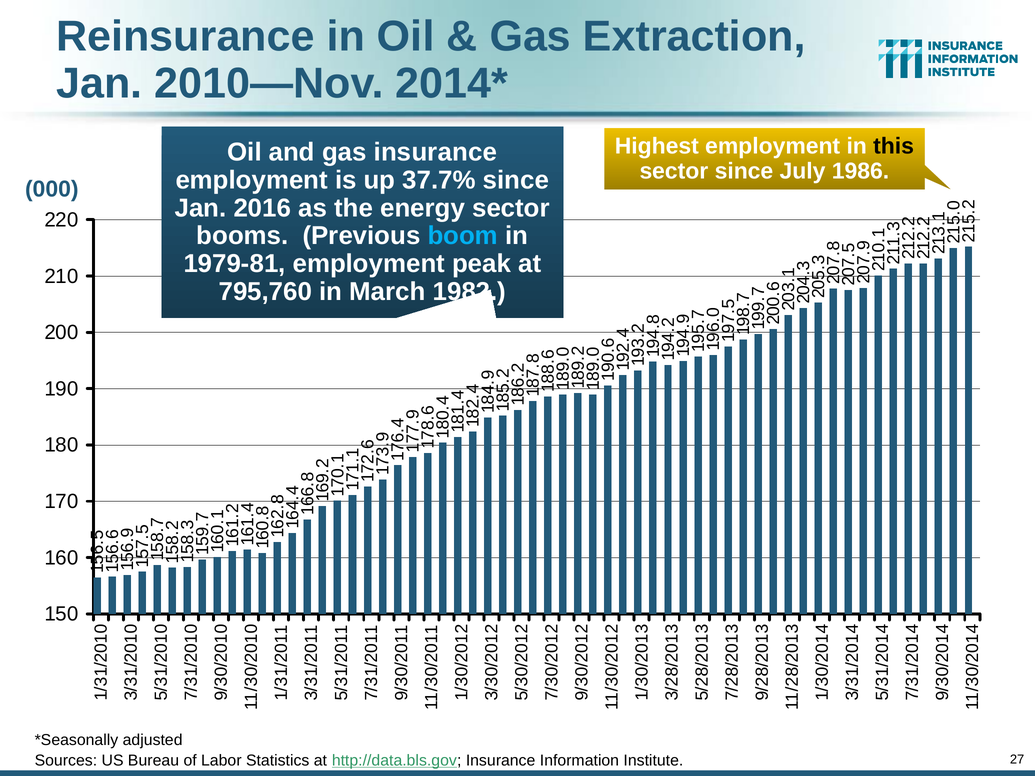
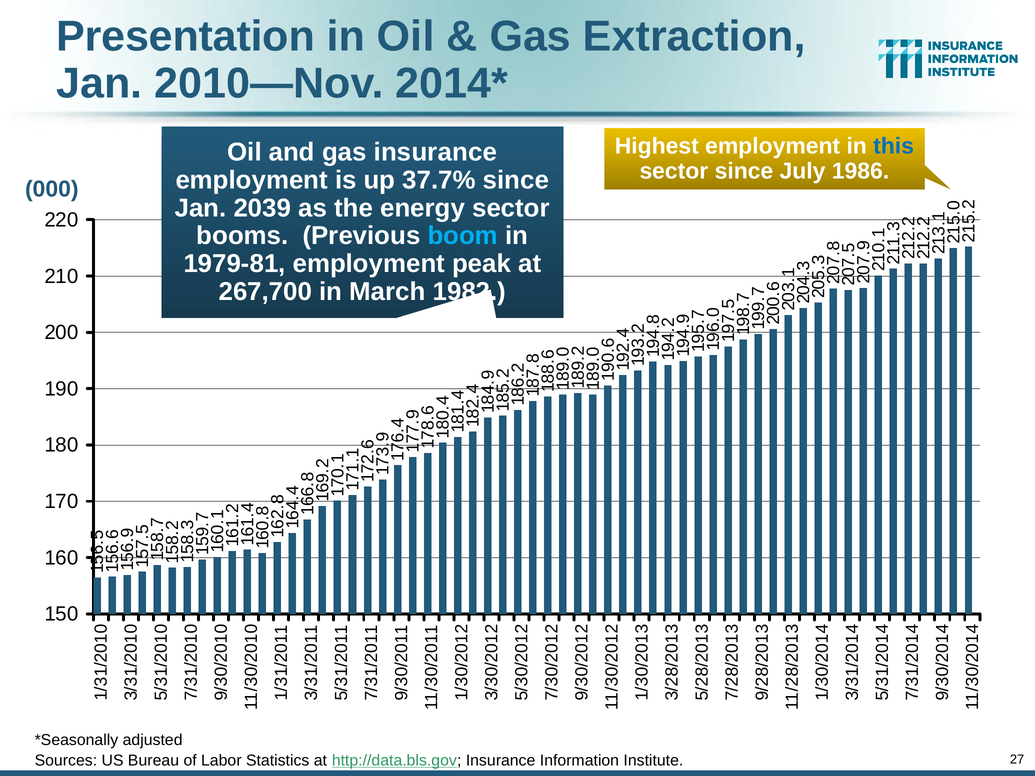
Reinsurance: Reinsurance -> Presentation
this colour: black -> blue
2016: 2016 -> 2039
795,760: 795,760 -> 267,700
